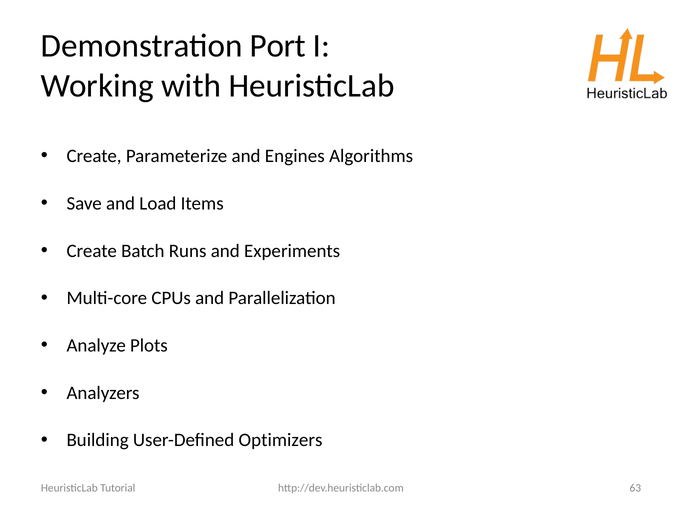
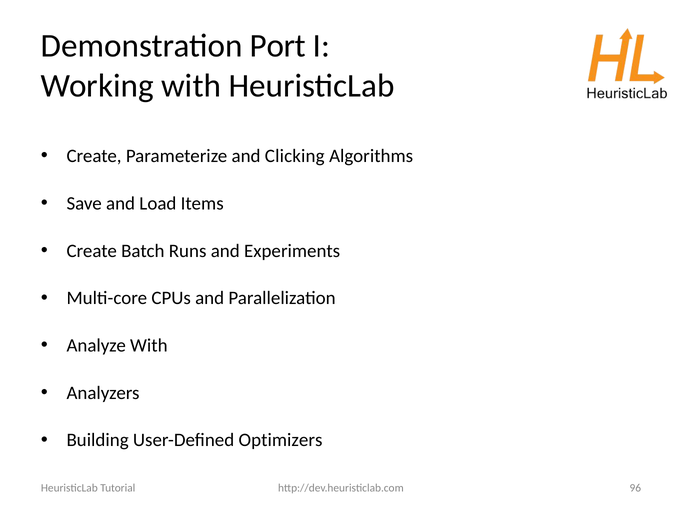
Engines: Engines -> Clicking
Analyze Plots: Plots -> With
63: 63 -> 96
